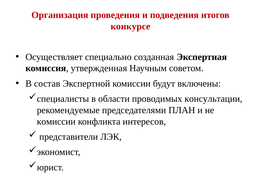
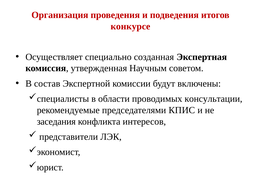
ПЛАН: ПЛАН -> КПИС
комиссии at (56, 121): комиссии -> заседания
